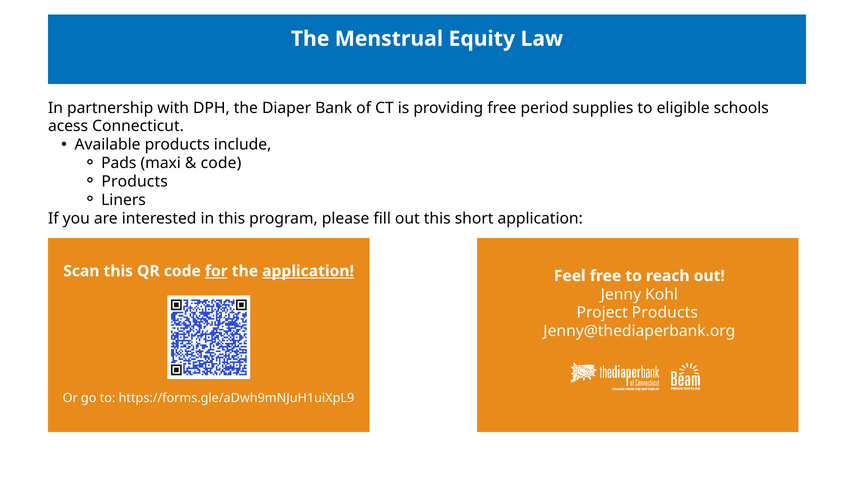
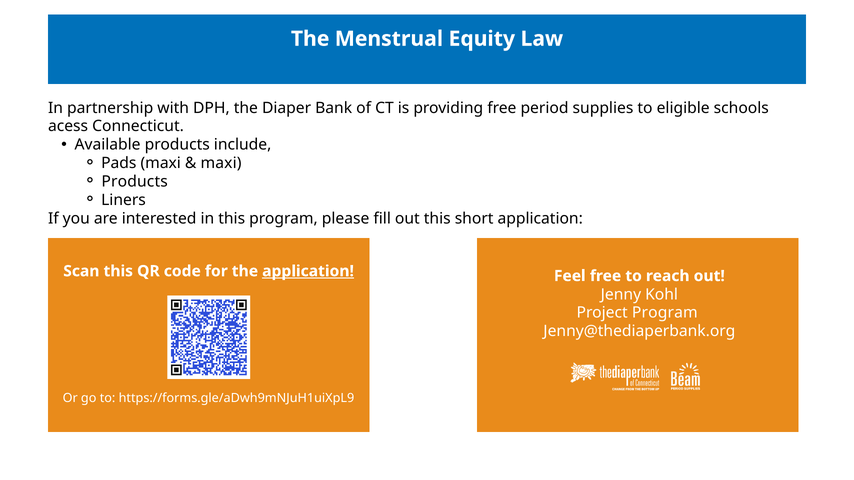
code at (221, 163): code -> maxi
for underline: present -> none
Project Products: Products -> Program
